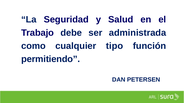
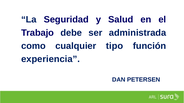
permitiendo: permitiendo -> experiencia
